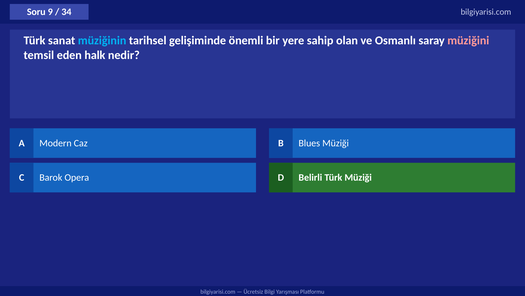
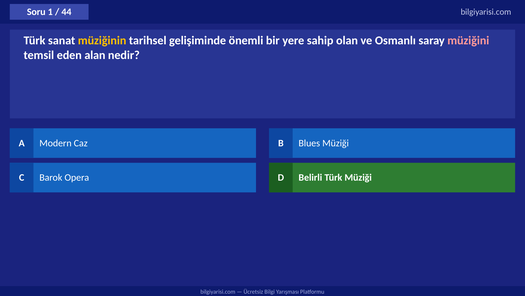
9: 9 -> 1
34: 34 -> 44
müziğinin colour: light blue -> yellow
halk: halk -> alan
